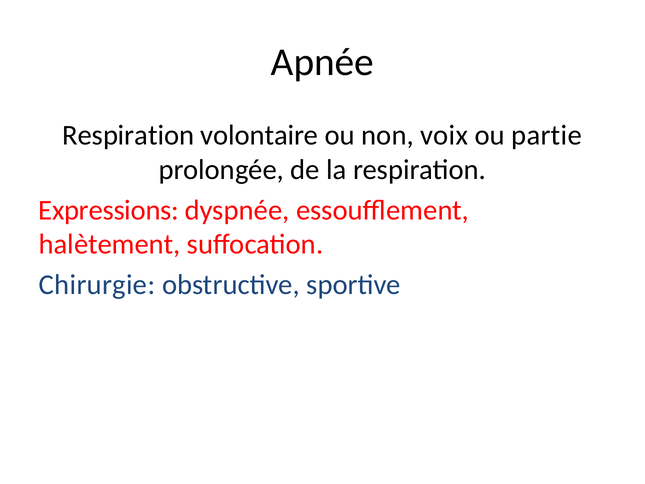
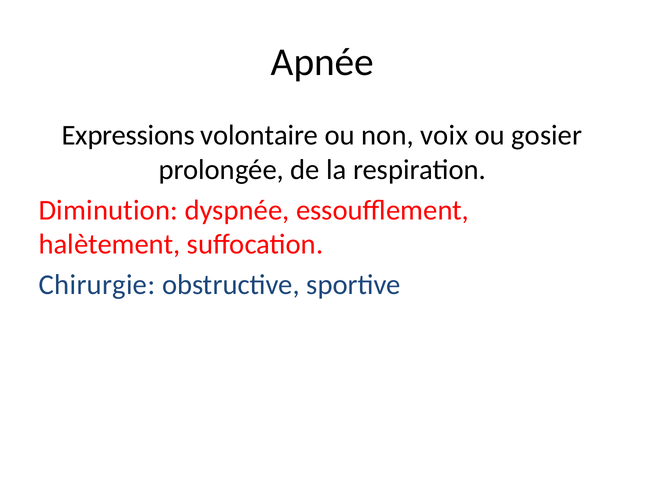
Respiration at (128, 135): Respiration -> Expressions
partie: partie -> gosier
Expressions: Expressions -> Diminution
